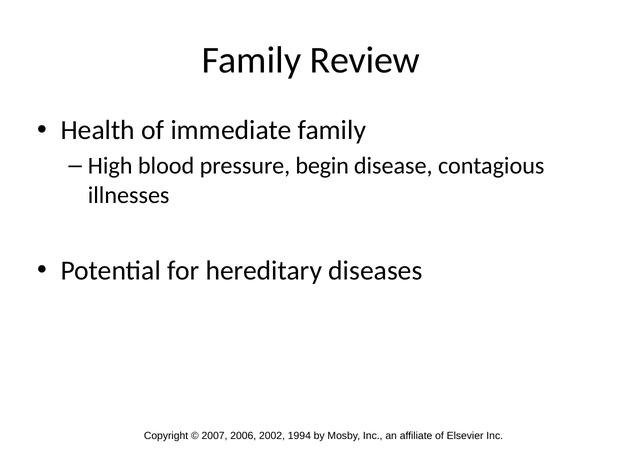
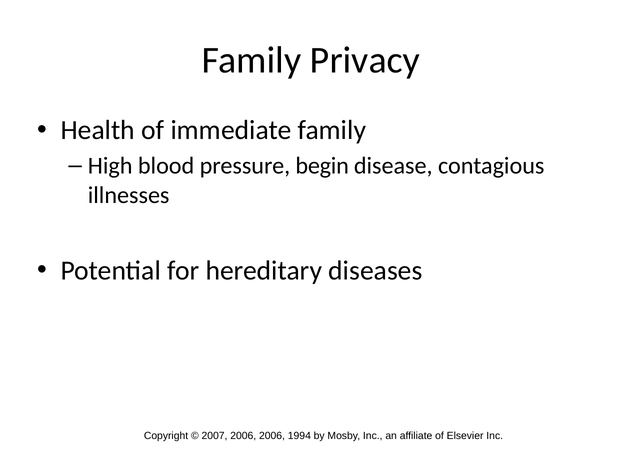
Review: Review -> Privacy
2006 2002: 2002 -> 2006
